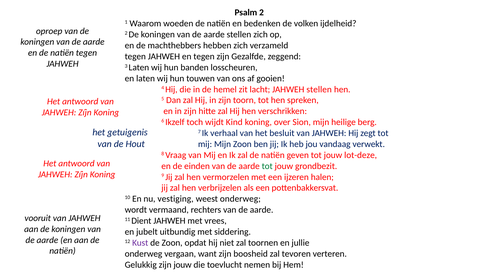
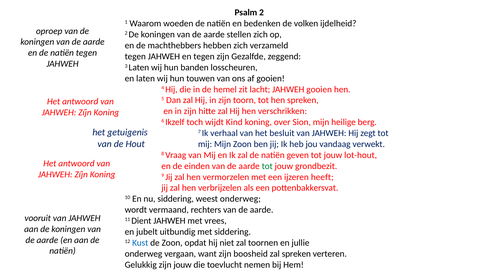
JAHWEH stellen: stellen -> gooien
lot-deze: lot-deze -> lot-hout
halen: halen -> heeft
nu vestiging: vestiging -> siddering
Kust colour: purple -> blue
zal tevoren: tevoren -> spreken
